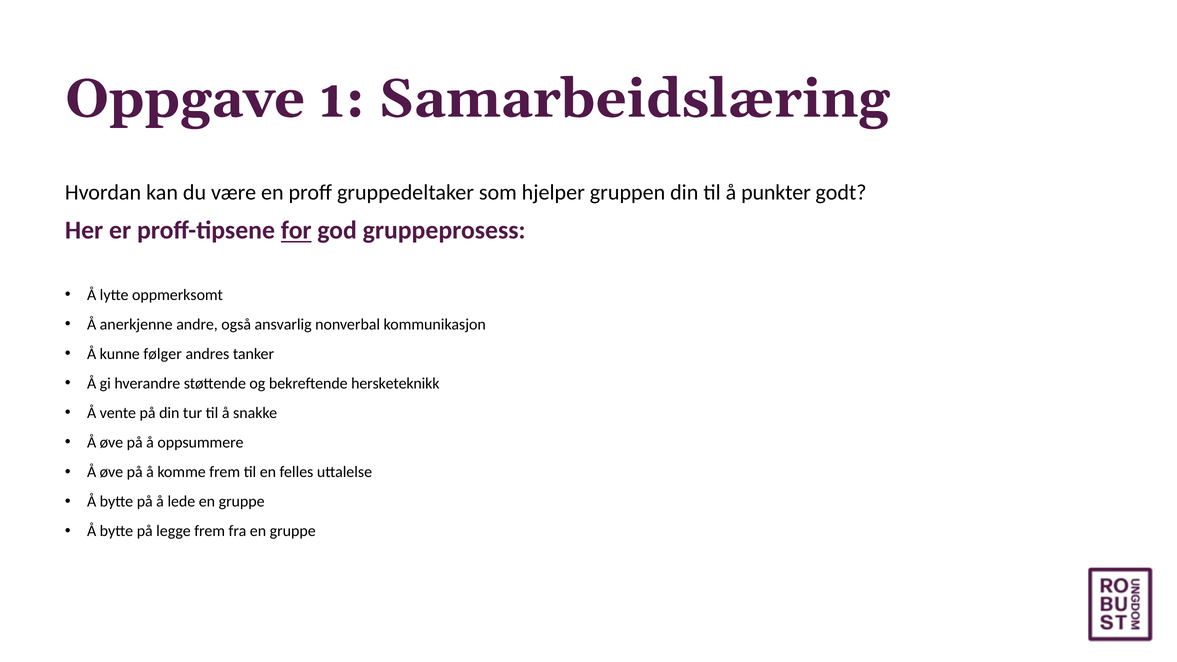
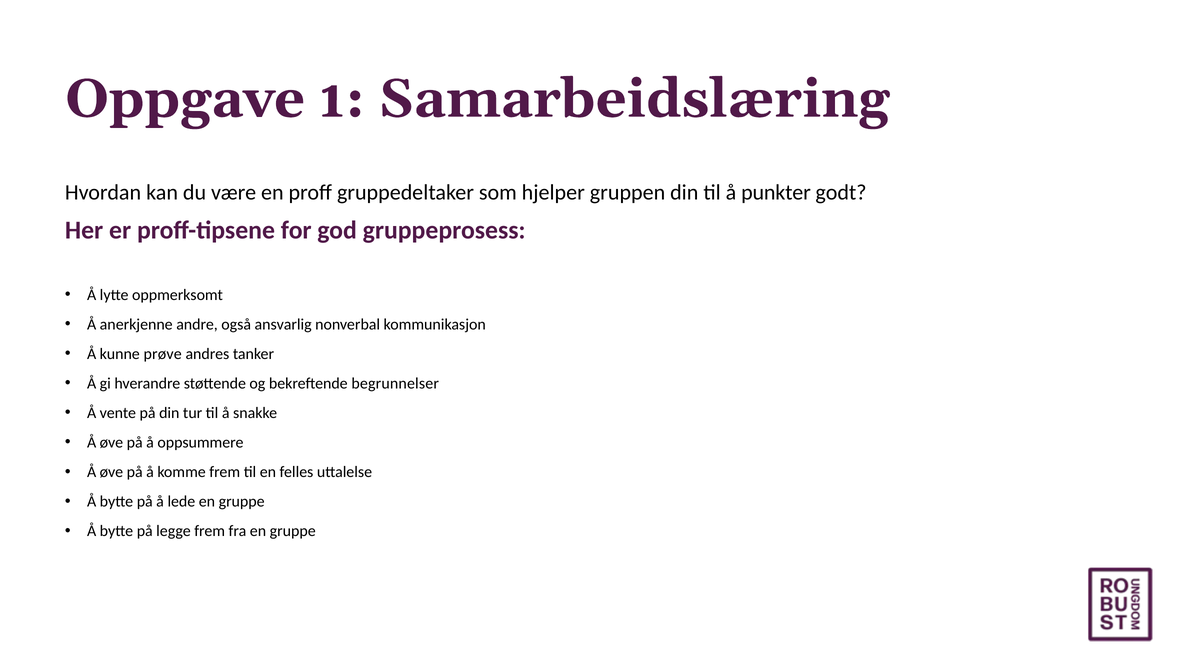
for underline: present -> none
følger: følger -> prøve
hersketeknikk: hersketeknikk -> begrunnelser
